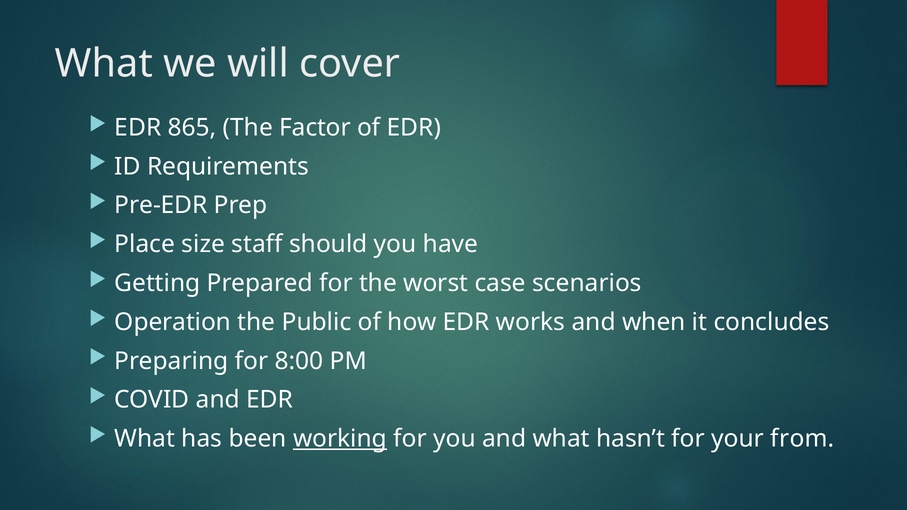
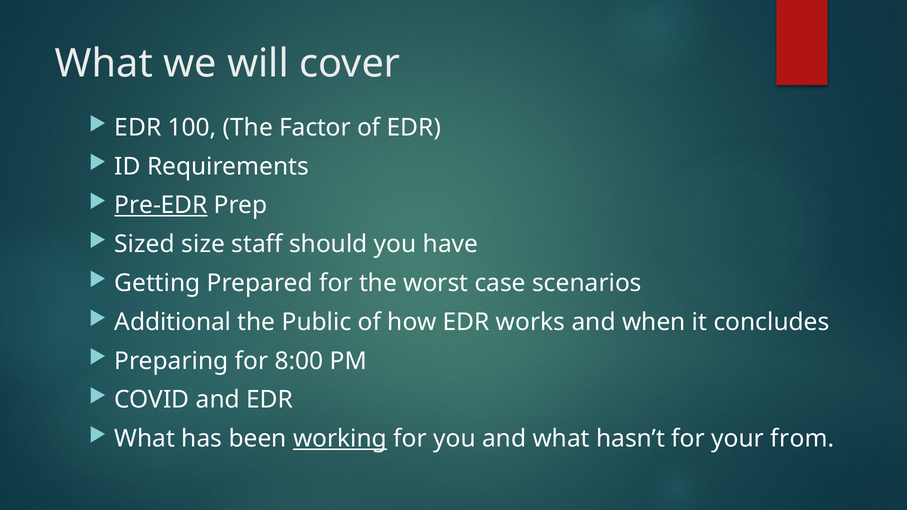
865: 865 -> 100
Pre-EDR underline: none -> present
Place: Place -> Sized
Operation: Operation -> Additional
